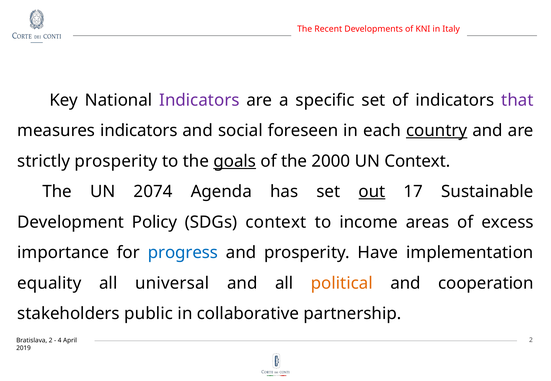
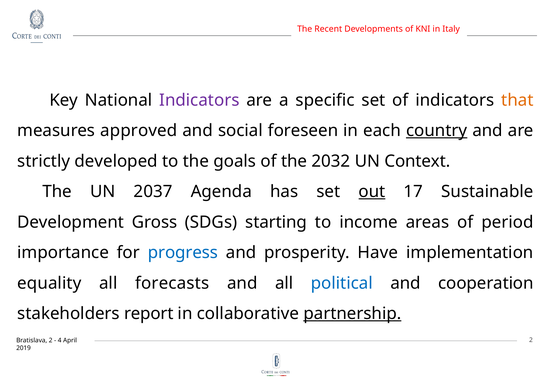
that colour: purple -> orange
measures indicators: indicators -> approved
strictly prosperity: prosperity -> developed
goals underline: present -> none
2000: 2000 -> 2032
2074: 2074 -> 2037
Policy: Policy -> Gross
SDGs context: context -> starting
excess: excess -> period
universal: universal -> forecasts
political colour: orange -> blue
public: public -> report
partnership underline: none -> present
